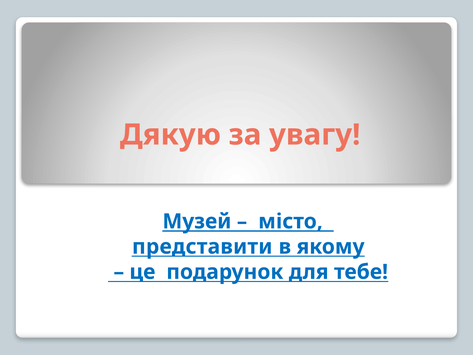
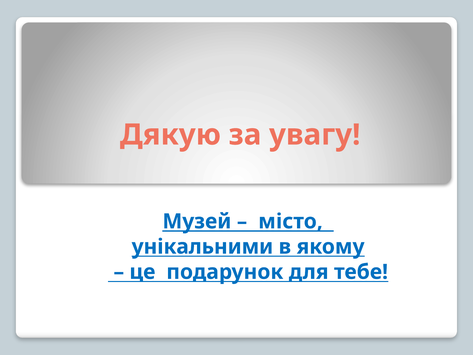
представити: представити -> унікальними
